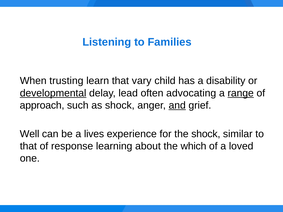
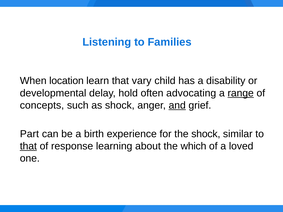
trusting: trusting -> location
developmental underline: present -> none
lead: lead -> hold
approach: approach -> concepts
Well: Well -> Part
lives: lives -> birth
that at (28, 146) underline: none -> present
